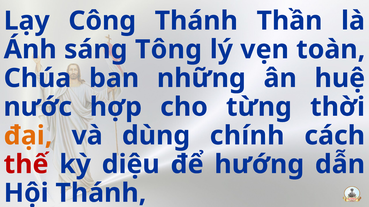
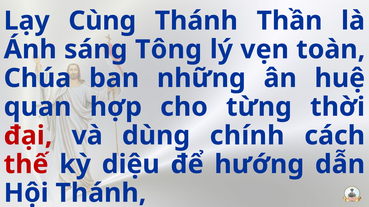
Công: Công -> Cùng
nước: nước -> quan
đại colour: orange -> red
